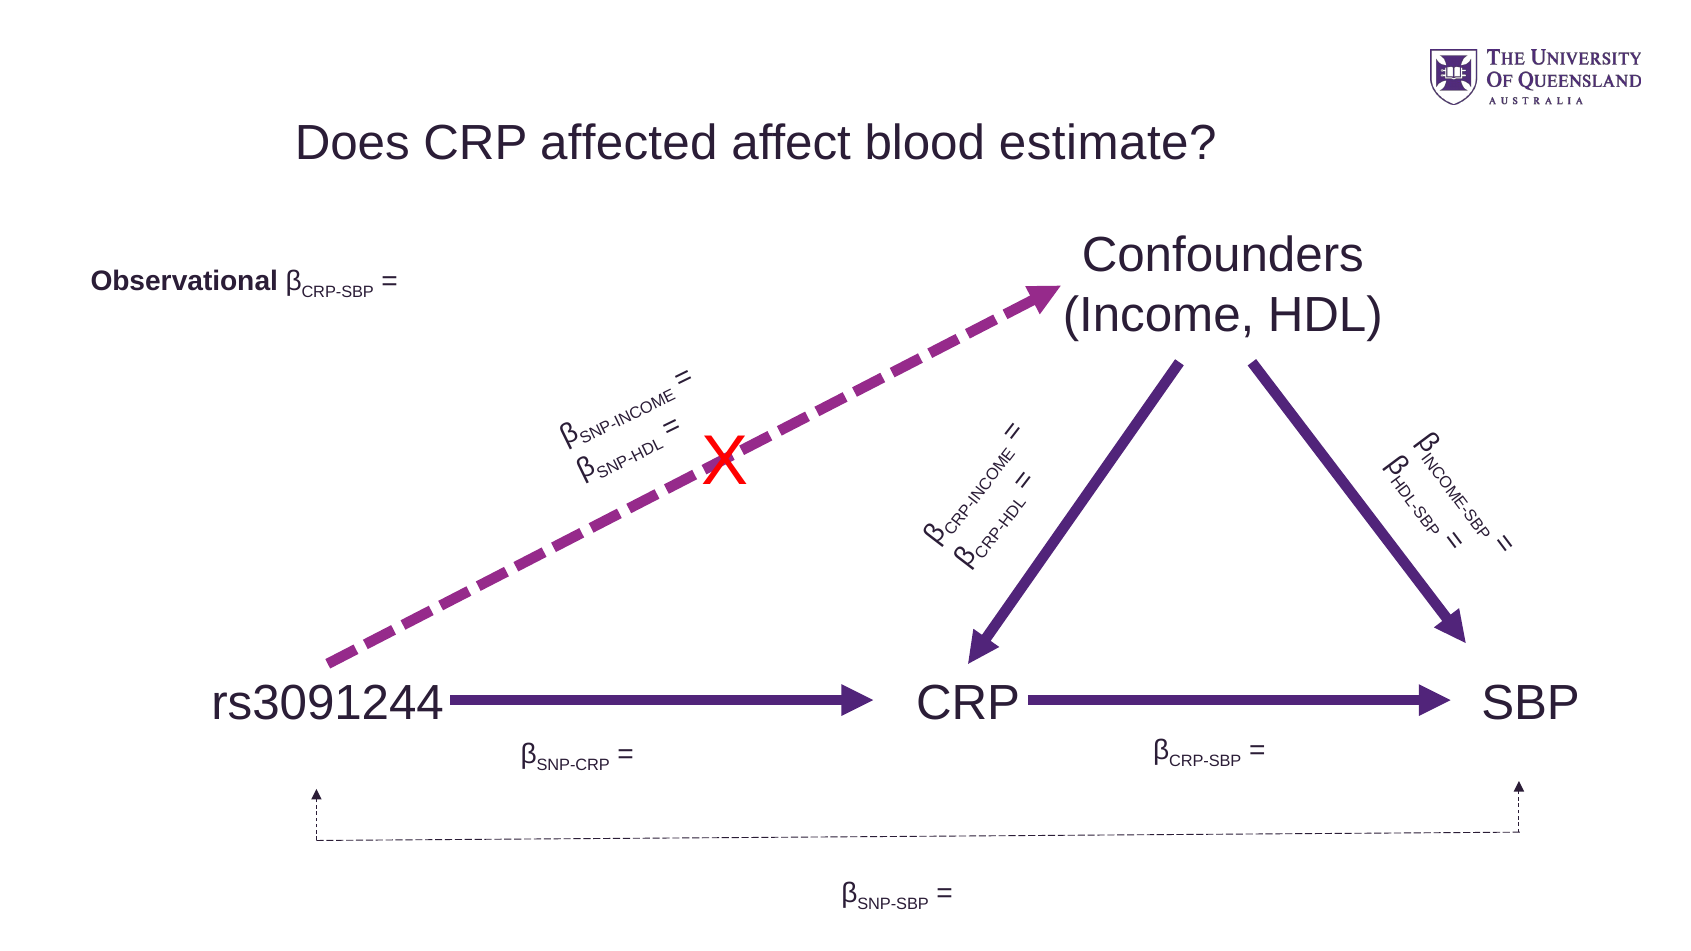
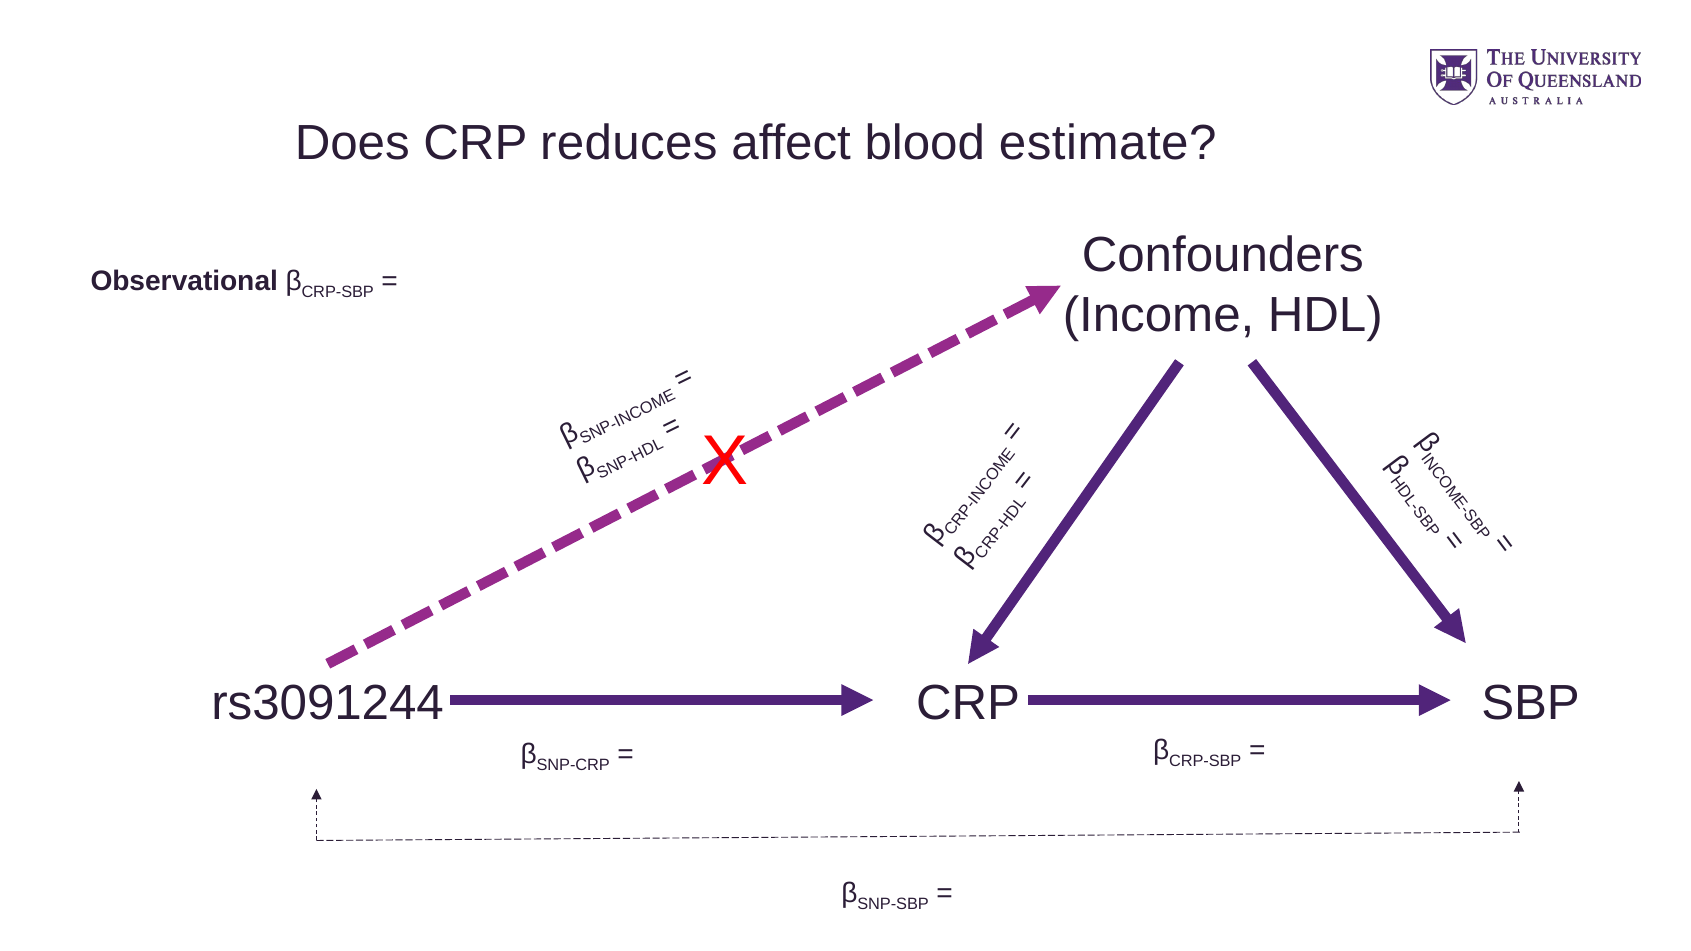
affected: affected -> reduces
